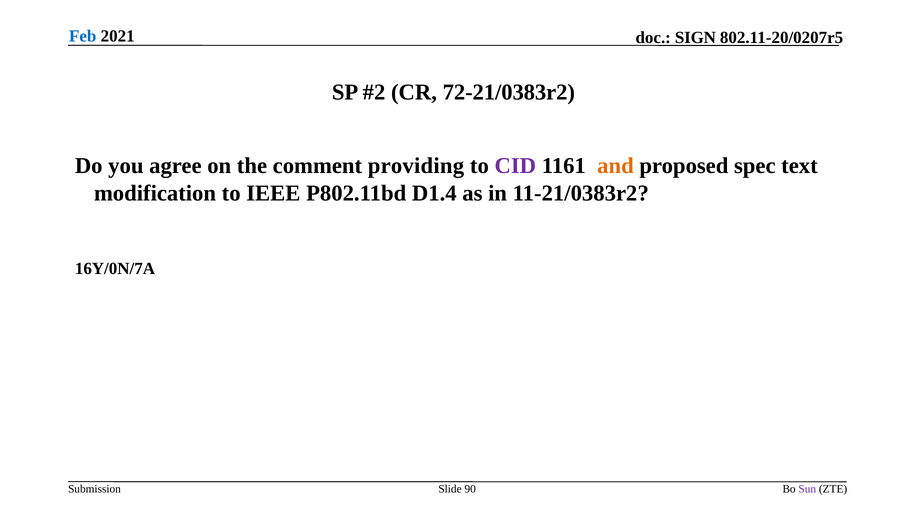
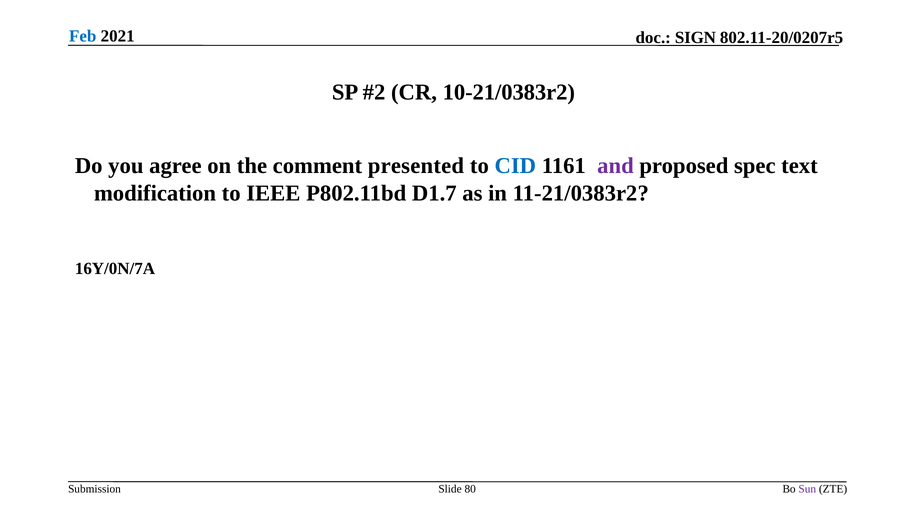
72-21/0383r2: 72-21/0383r2 -> 10-21/0383r2
providing: providing -> presented
CID colour: purple -> blue
and colour: orange -> purple
D1.4: D1.4 -> D1.7
90: 90 -> 80
